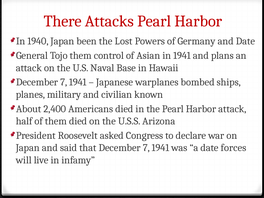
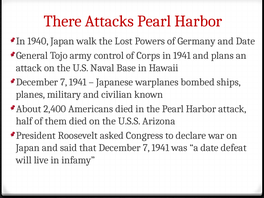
been: been -> walk
Tojo them: them -> army
Asian: Asian -> Corps
forces: forces -> defeat
